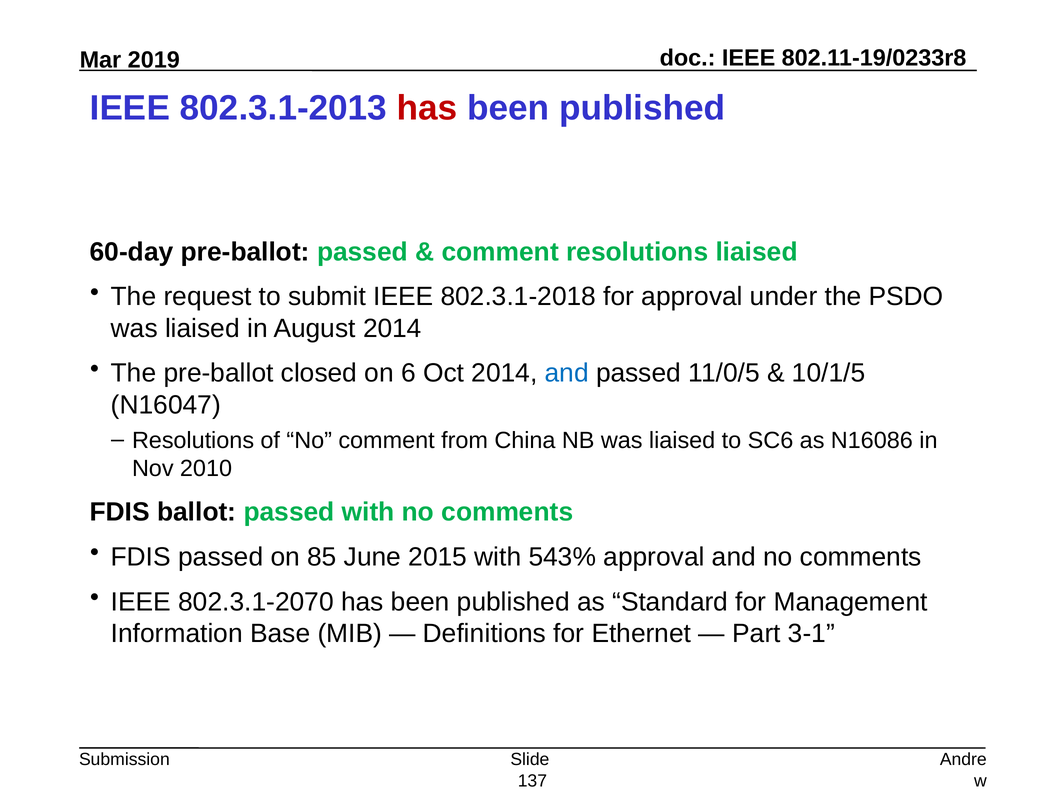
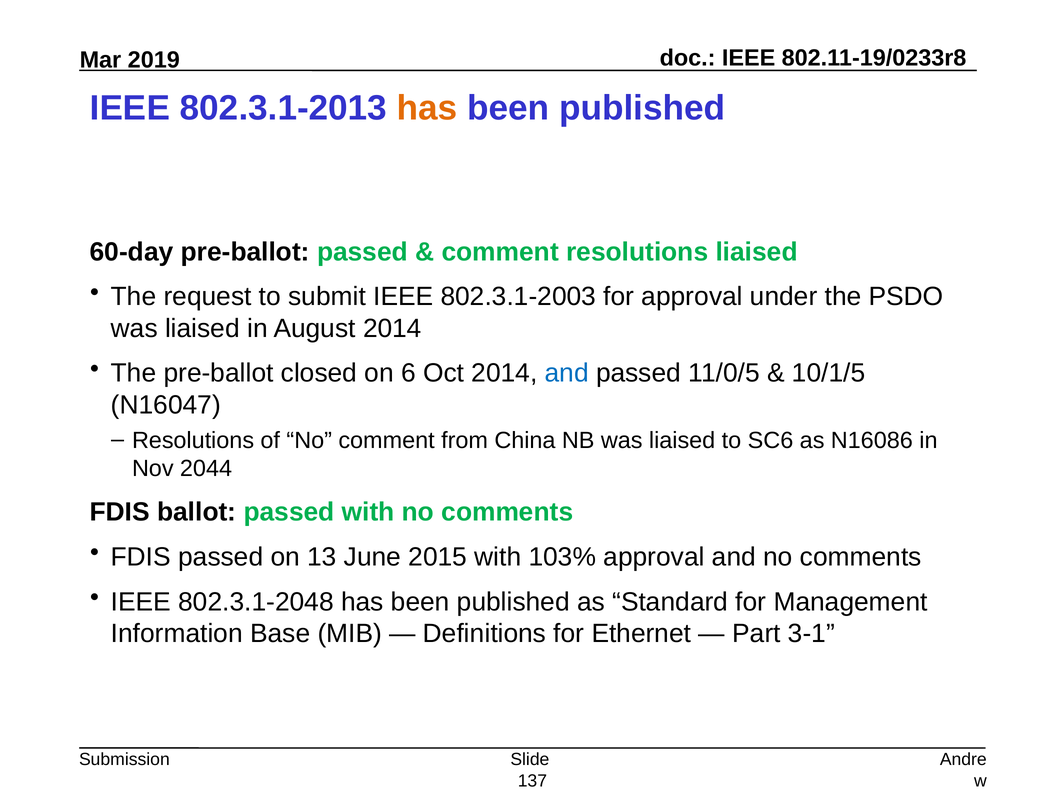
has at (427, 108) colour: red -> orange
802.3.1-2018: 802.3.1-2018 -> 802.3.1-2003
2010: 2010 -> 2044
85: 85 -> 13
543%: 543% -> 103%
802.3.1-2070: 802.3.1-2070 -> 802.3.1-2048
